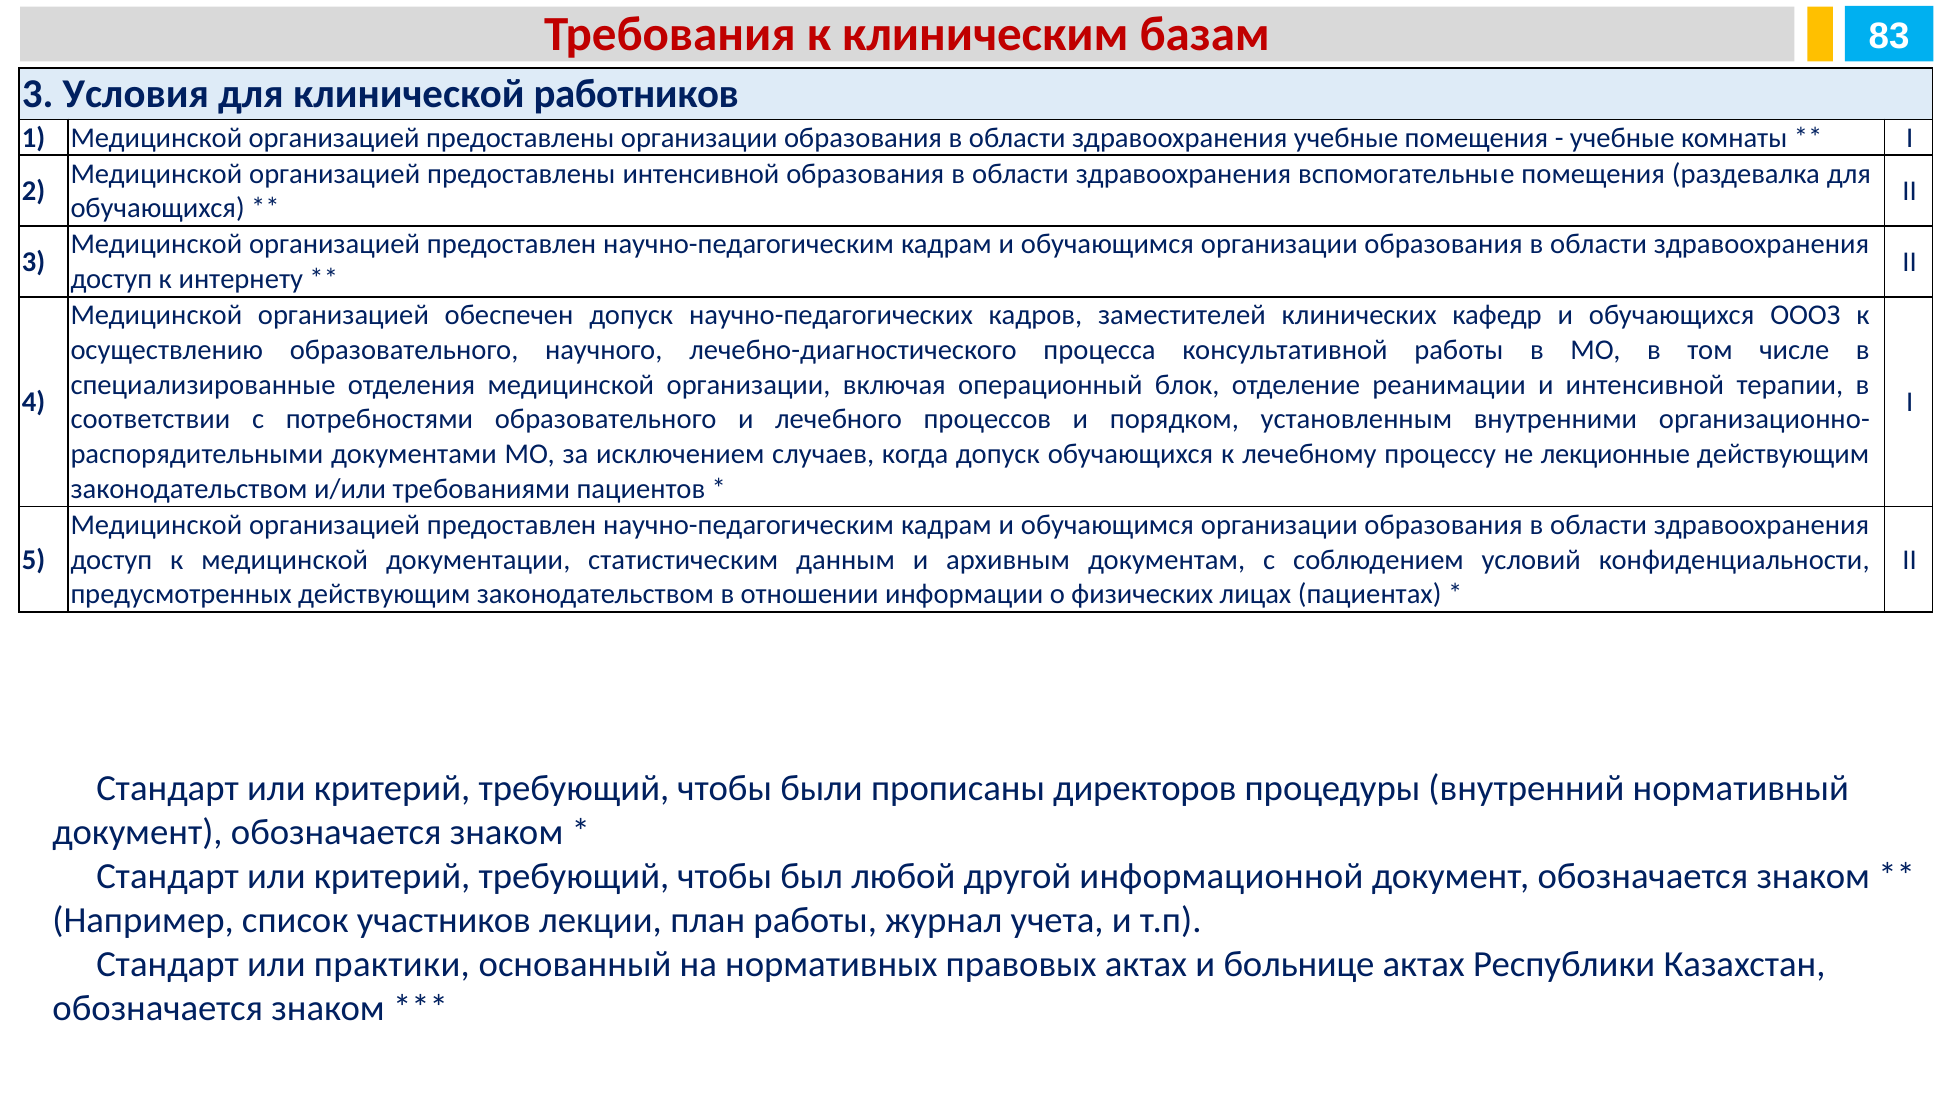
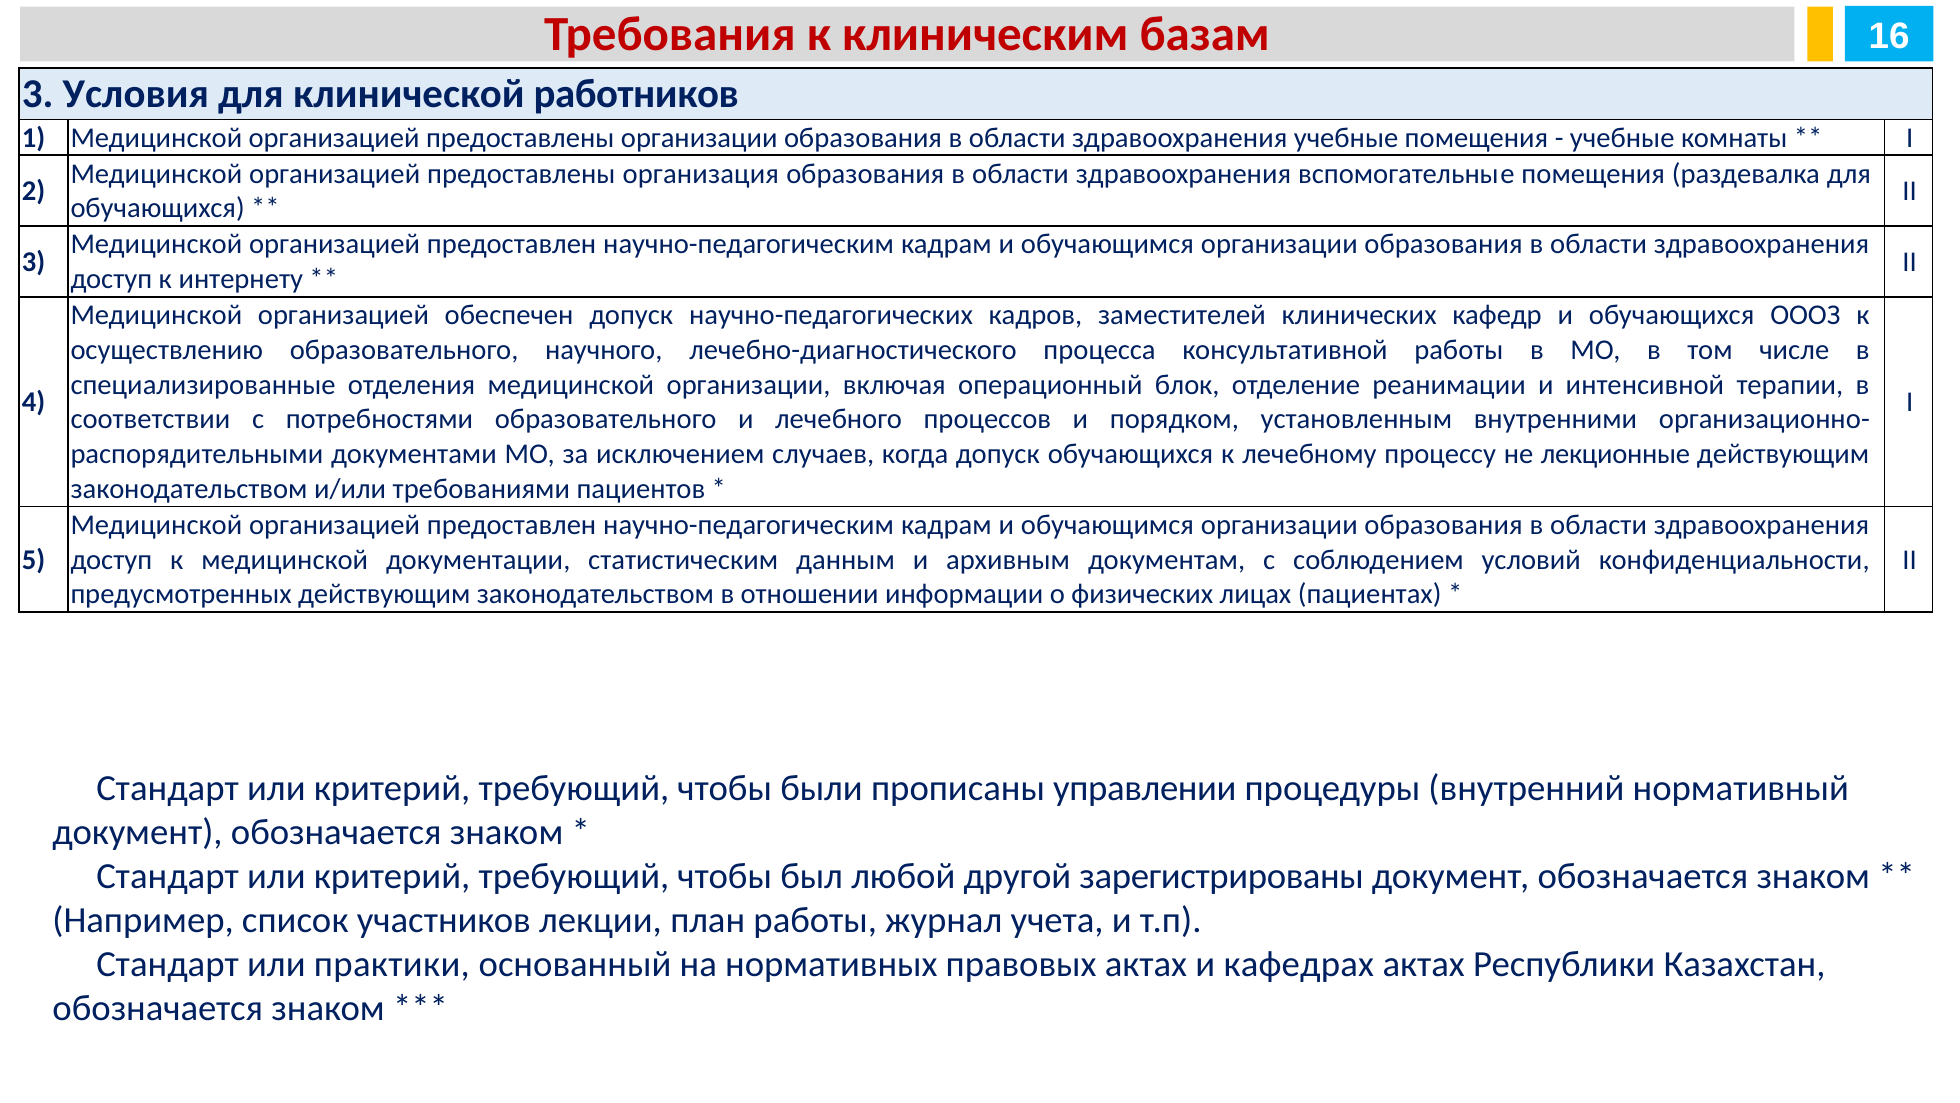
83: 83 -> 16
предоставлены интенсивной: интенсивной -> организация
директоров: директоров -> управлении
информационной: информационной -> зарегистрированы
больнице: больнице -> кафедрах
